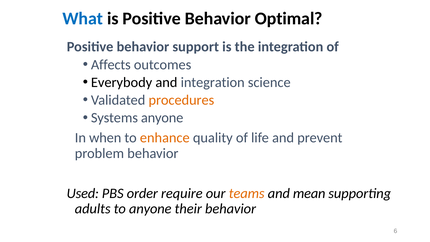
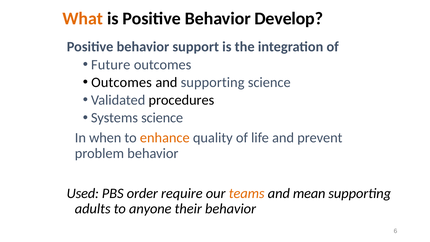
What colour: blue -> orange
Optimal: Optimal -> Develop
Affects: Affects -> Future
Everybody at (122, 82): Everybody -> Outcomes
and integration: integration -> supporting
procedures colour: orange -> black
Systems anyone: anyone -> science
